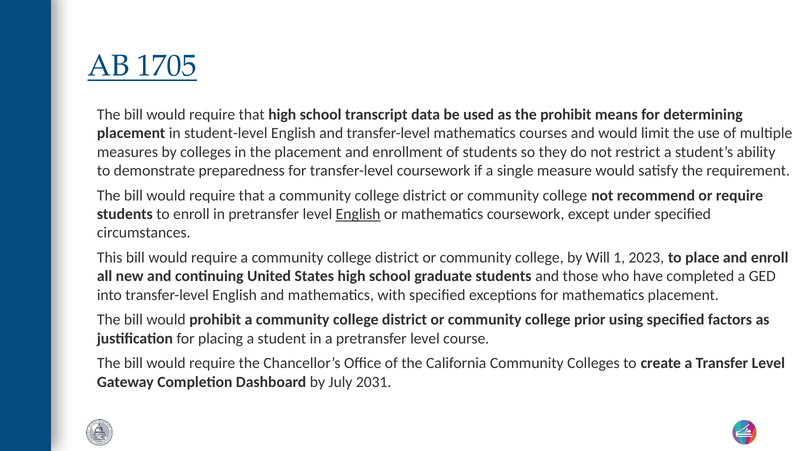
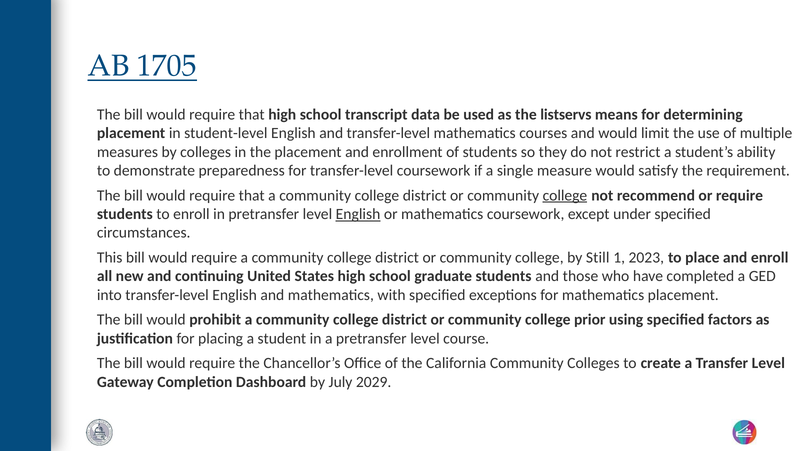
the prohibit: prohibit -> listservs
college at (565, 195) underline: none -> present
Will: Will -> Still
2031: 2031 -> 2029
